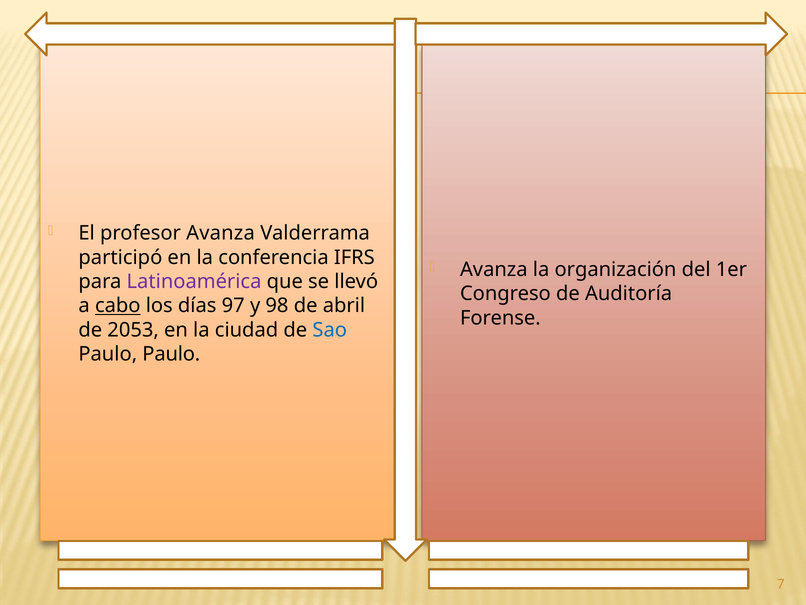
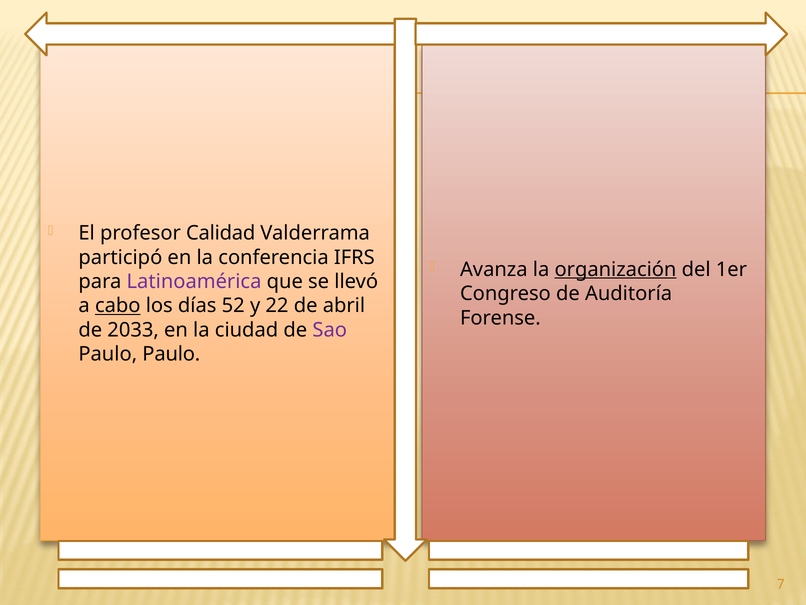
profesor Avanza: Avanza -> Calidad
organización underline: none -> present
97: 97 -> 52
98: 98 -> 22
2053: 2053 -> 2033
Sao colour: blue -> purple
